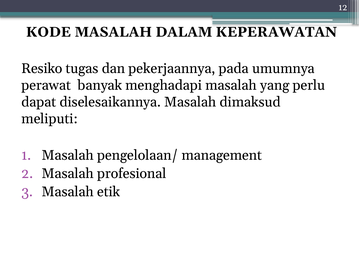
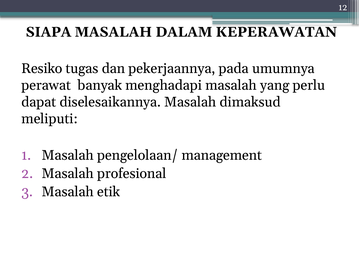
KODE: KODE -> SIAPA
